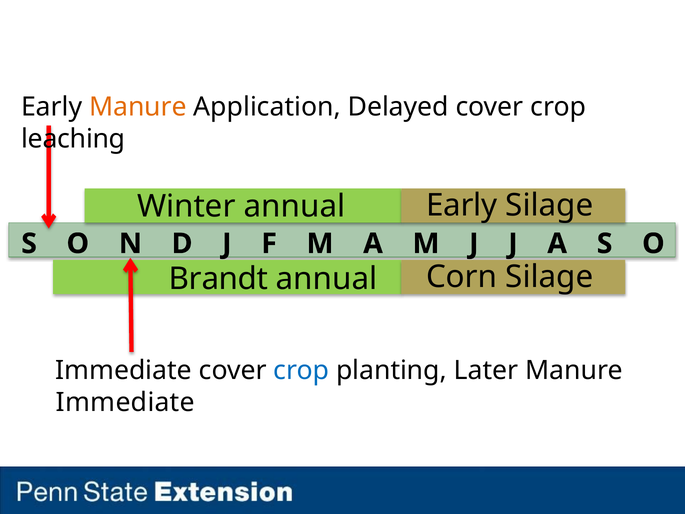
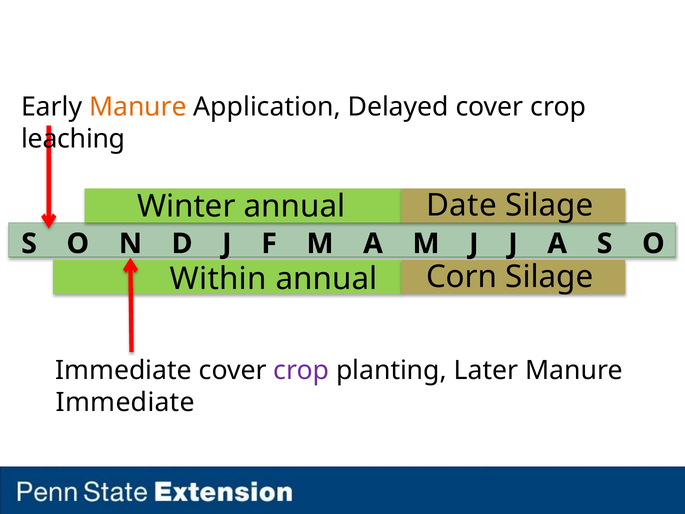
annual Early: Early -> Date
Brandt: Brandt -> Within
crop at (301, 370) colour: blue -> purple
